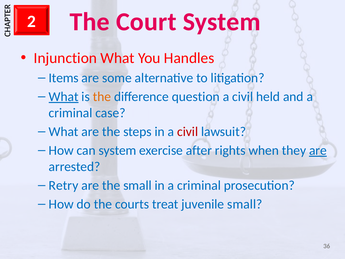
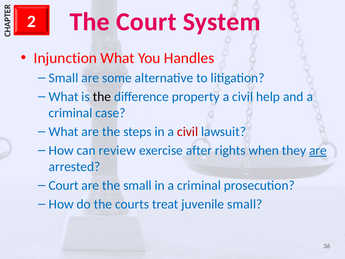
Items at (64, 78): Items -> Small
What at (64, 97) underline: present -> none
the at (102, 97) colour: orange -> black
question: question -> property
held: held -> help
can system: system -> review
Retry at (64, 185): Retry -> Court
